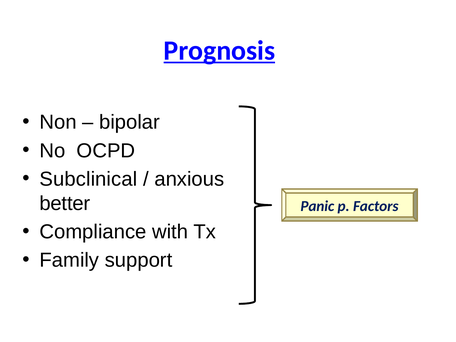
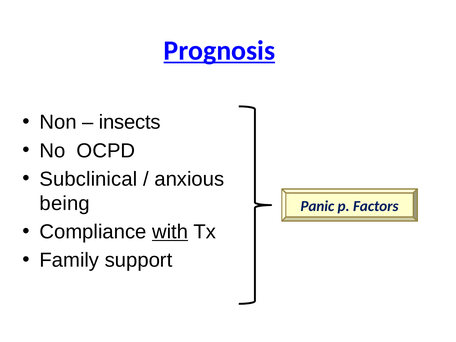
bipolar: bipolar -> insects
better: better -> being
with underline: none -> present
